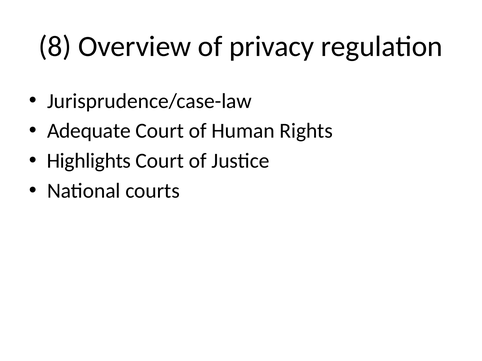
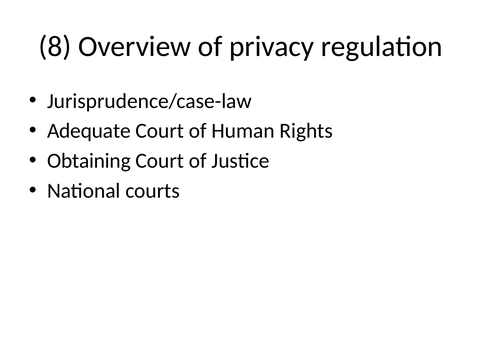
Highlights: Highlights -> Obtaining
